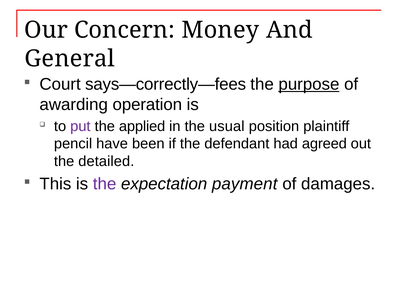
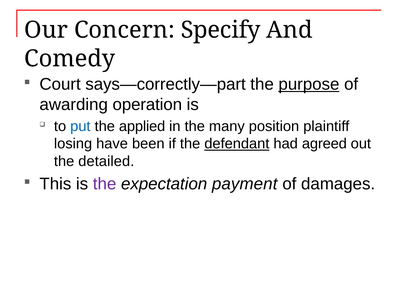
Money: Money -> Specify
General: General -> Comedy
says—correctly—fees: says—correctly—fees -> says—correctly—part
put colour: purple -> blue
usual: usual -> many
pencil: pencil -> losing
defendant underline: none -> present
